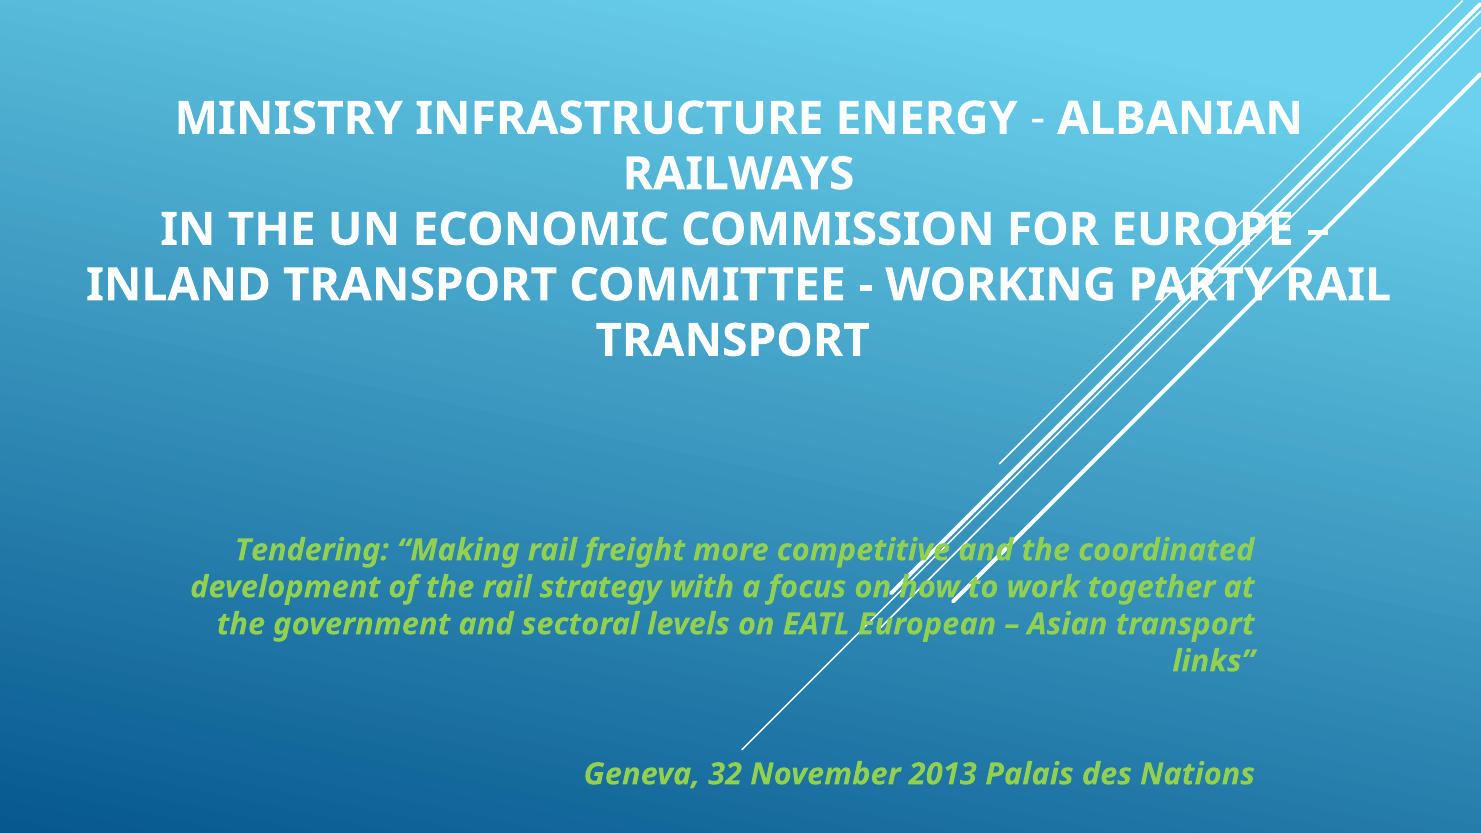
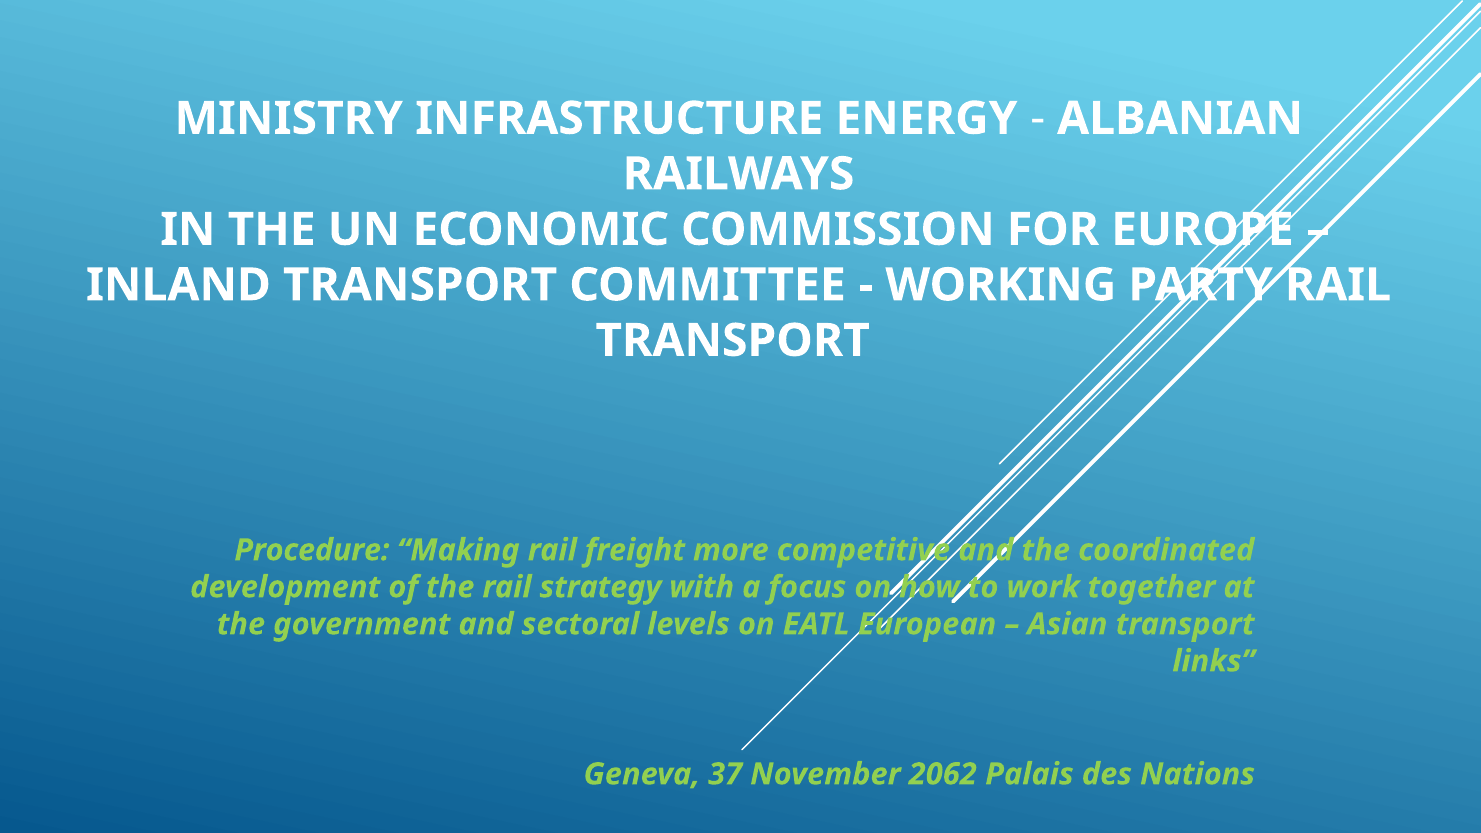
Tendering: Tendering -> Procedure
32: 32 -> 37
2013: 2013 -> 2062
